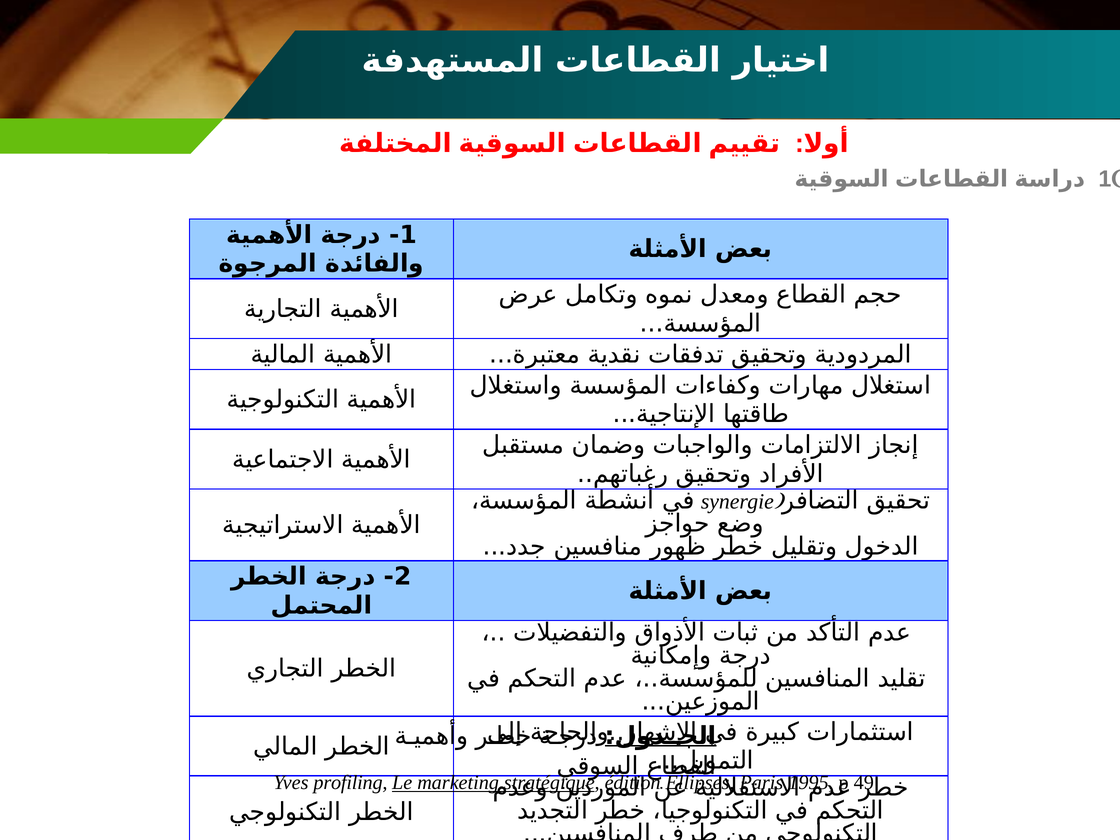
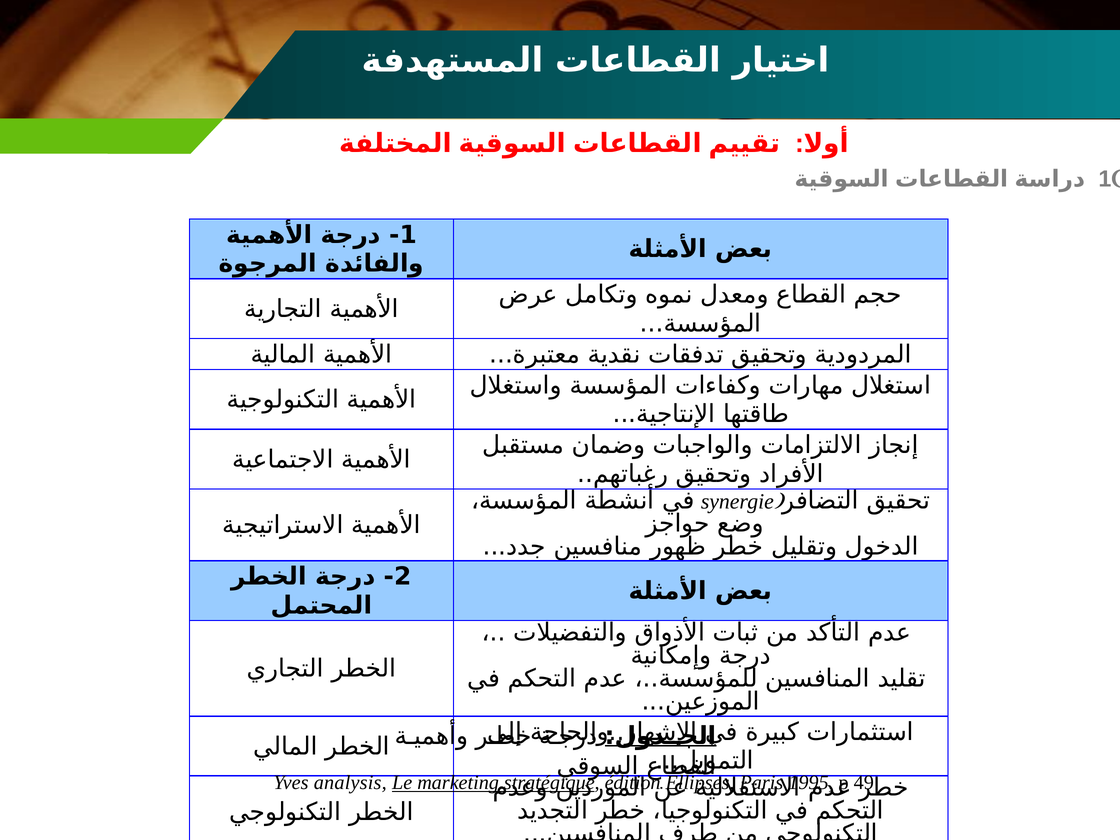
profiling: profiling -> analysis
